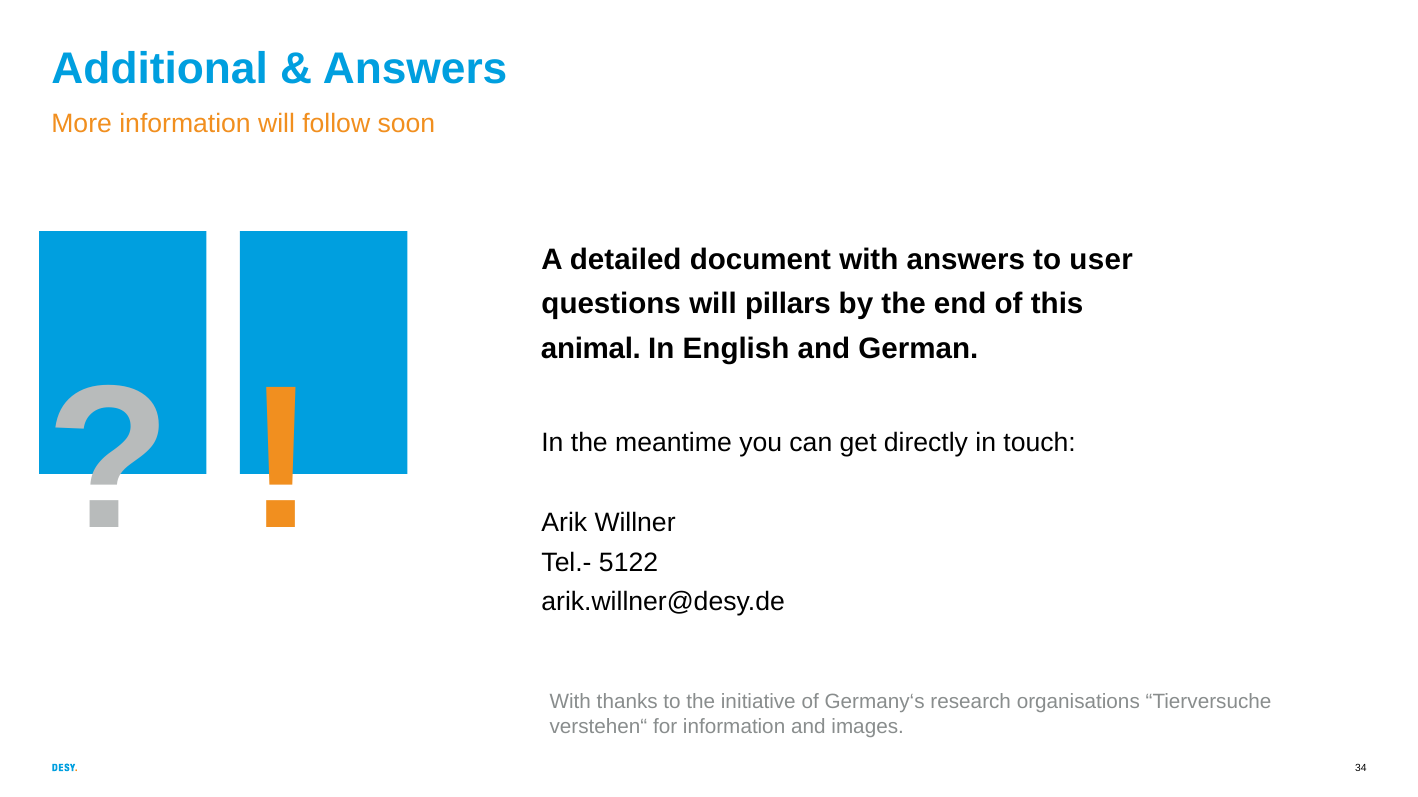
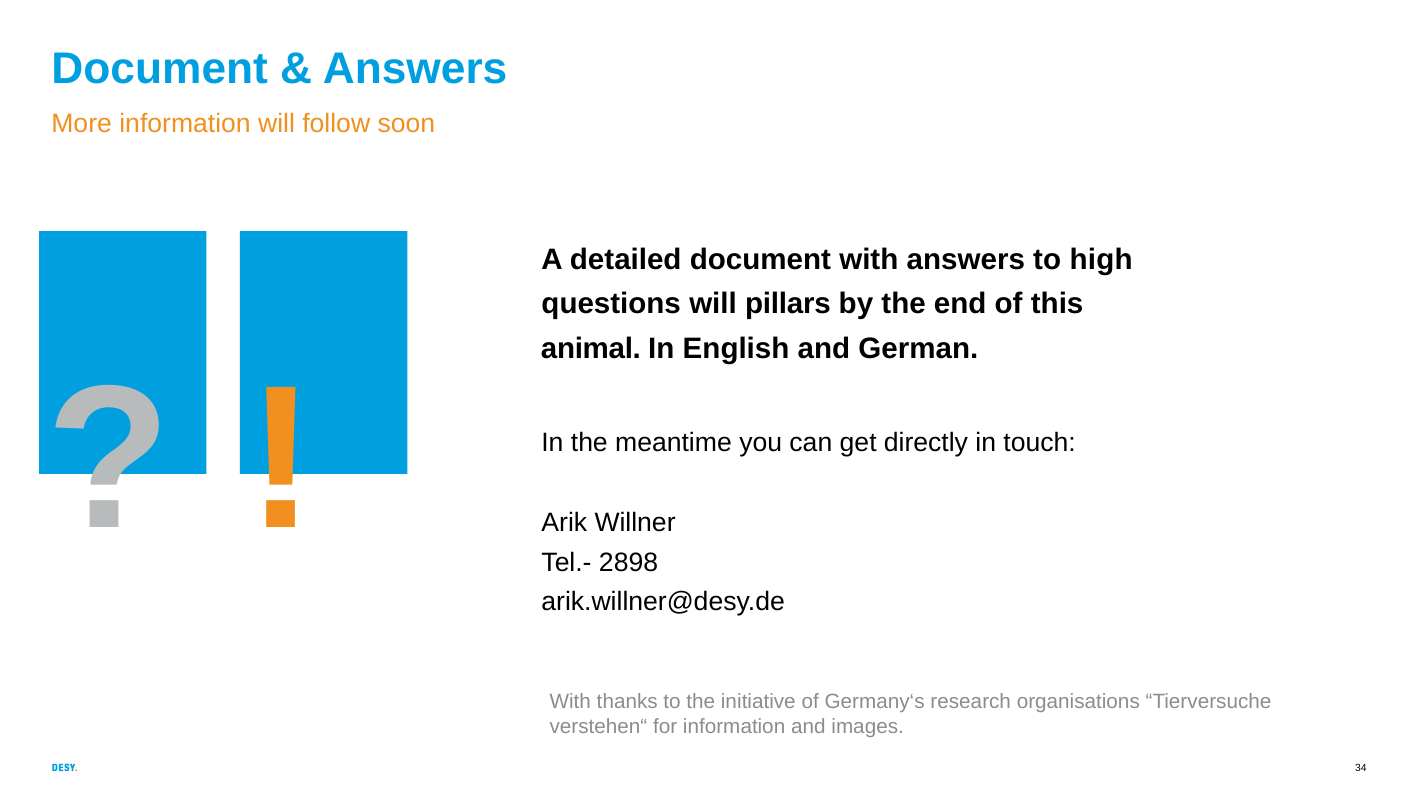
Additional at (160, 68): Additional -> Document
user: user -> high
5122: 5122 -> 2898
